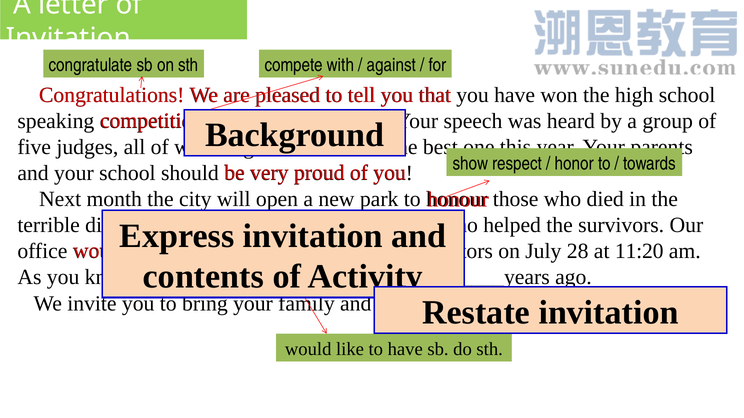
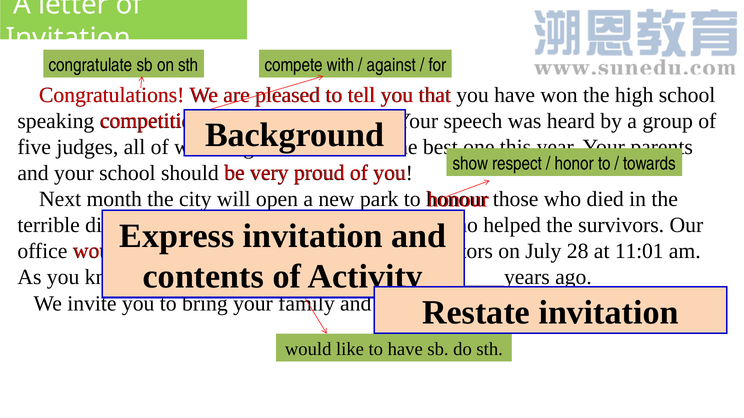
11:20: 11:20 -> 11:01
